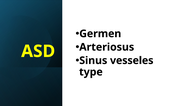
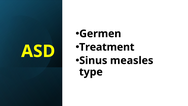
Arteriosus: Arteriosus -> Treatment
vesseles: vesseles -> measles
